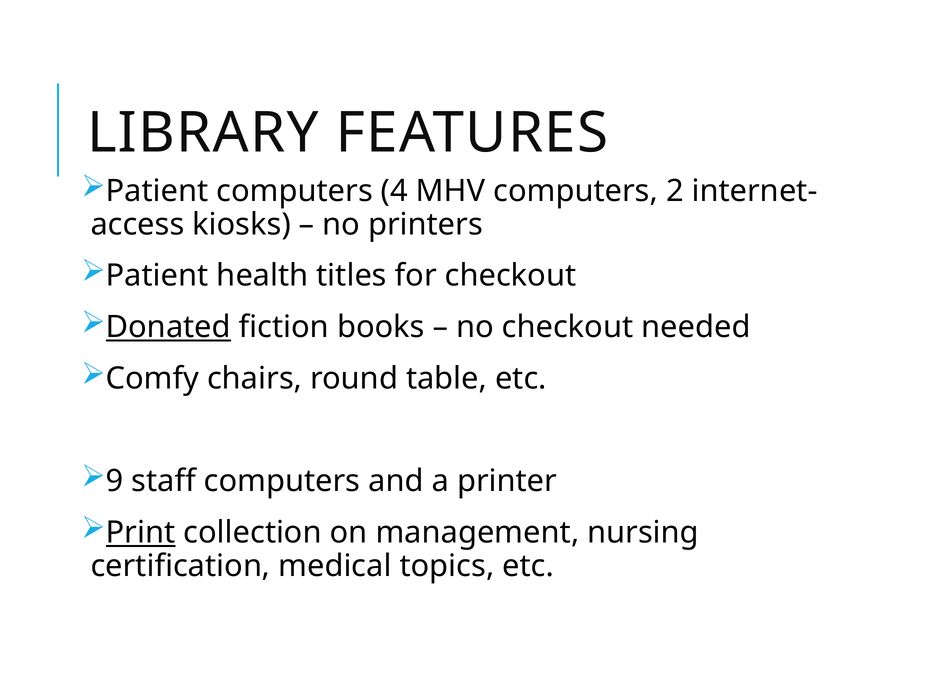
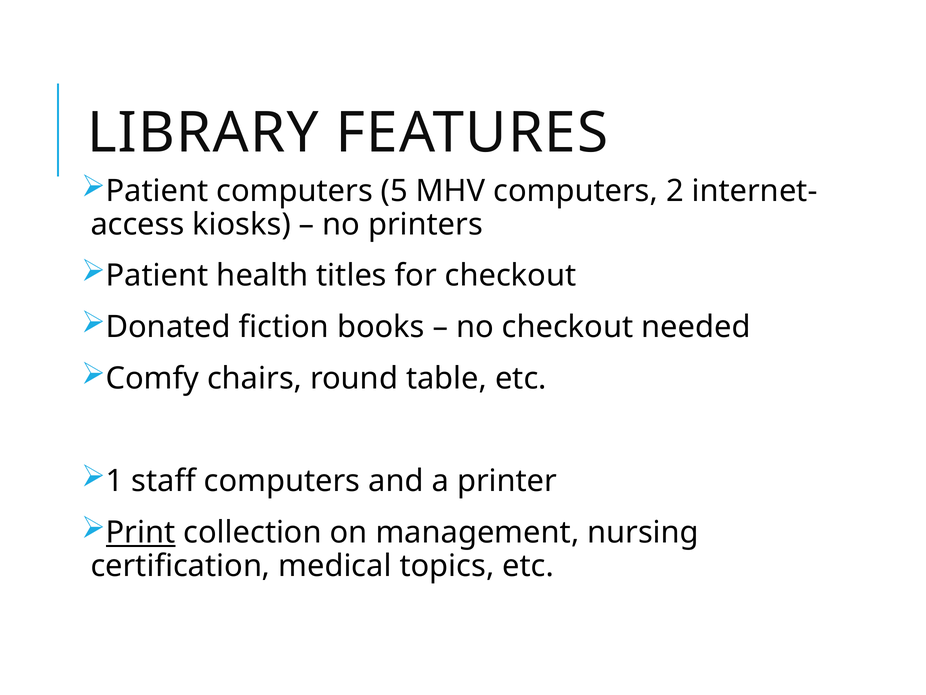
4: 4 -> 5
Donated underline: present -> none
9: 9 -> 1
